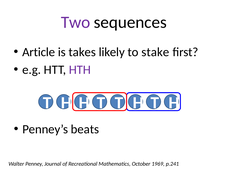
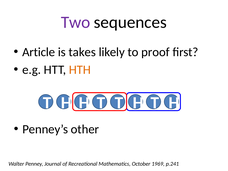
stake: stake -> proof
HTH colour: purple -> orange
beats: beats -> other
